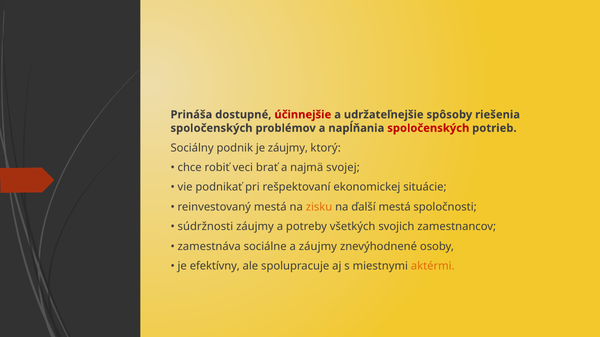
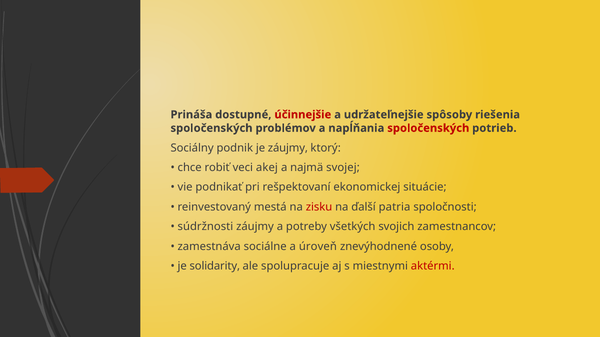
brať: brať -> akej
zisku colour: orange -> red
ďalší mestá: mestá -> patria
a záujmy: záujmy -> úroveň
efektívny: efektívny -> solidarity
aktérmi colour: orange -> red
